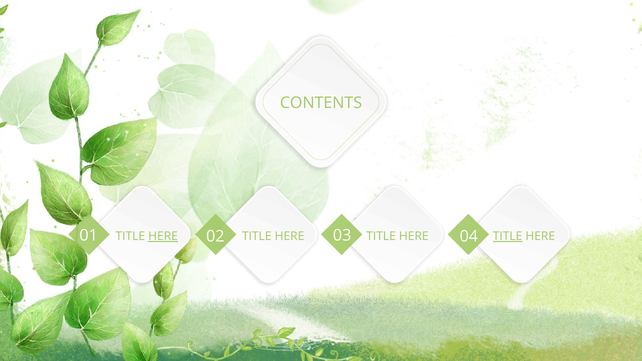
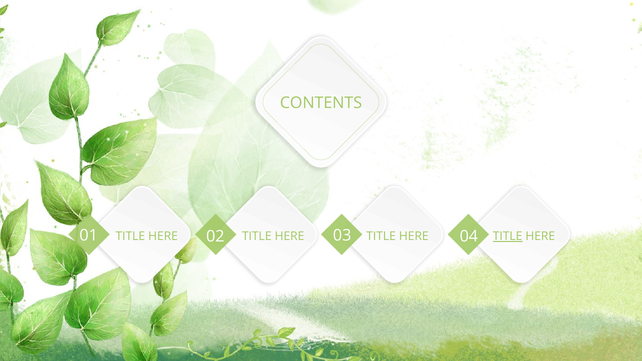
HERE at (163, 236) underline: present -> none
